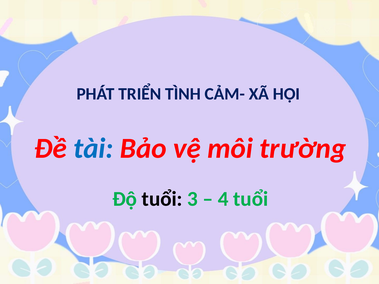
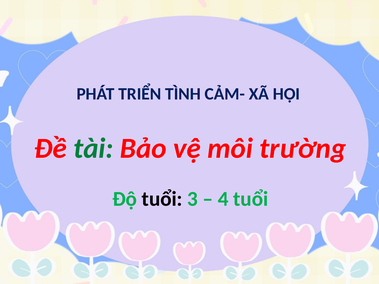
tài colour: blue -> green
